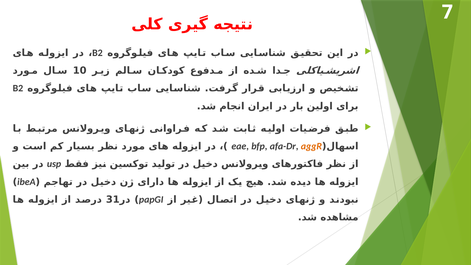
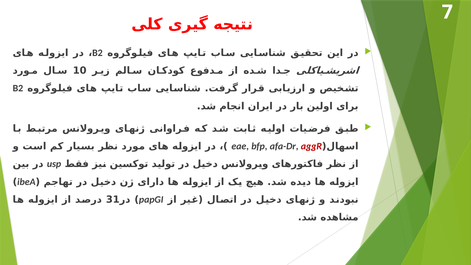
aggR colour: orange -> red
